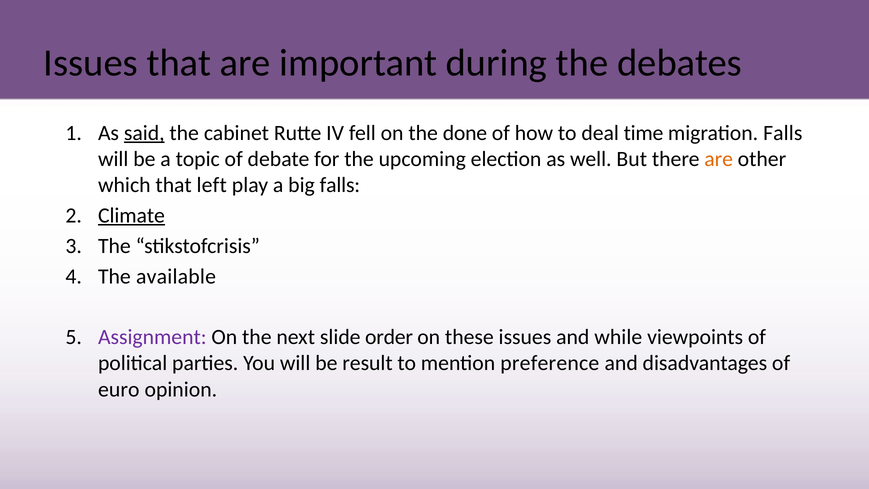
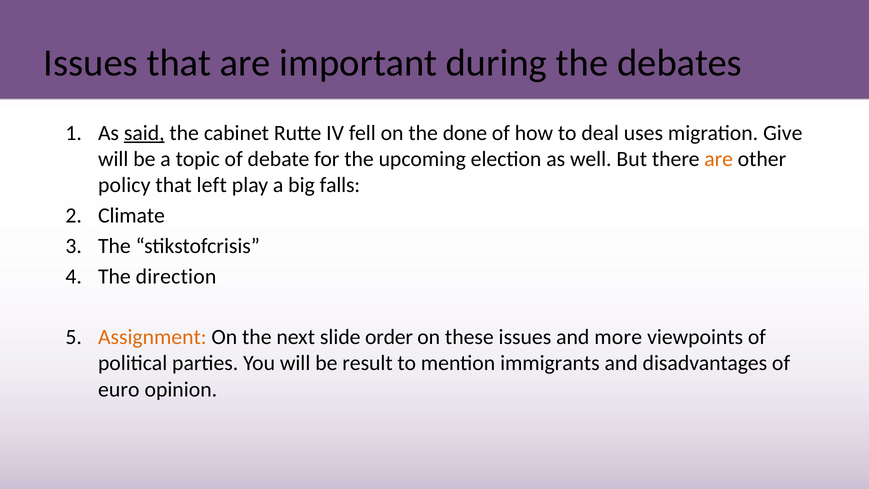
time: time -> uses
migration Falls: Falls -> Give
which: which -> policy
Climate underline: present -> none
available: available -> direction
Assignment colour: purple -> orange
while: while -> more
preference: preference -> immigrants
